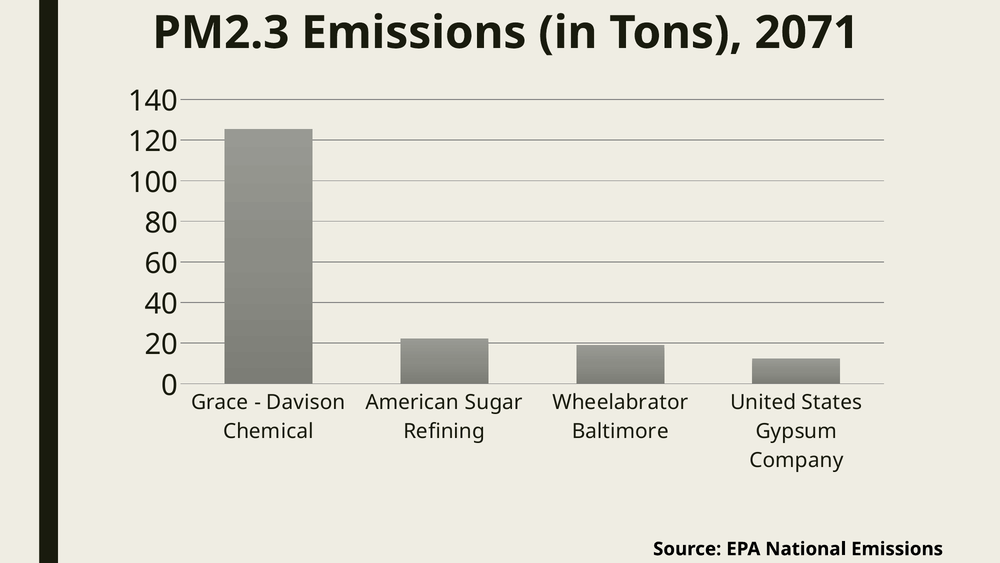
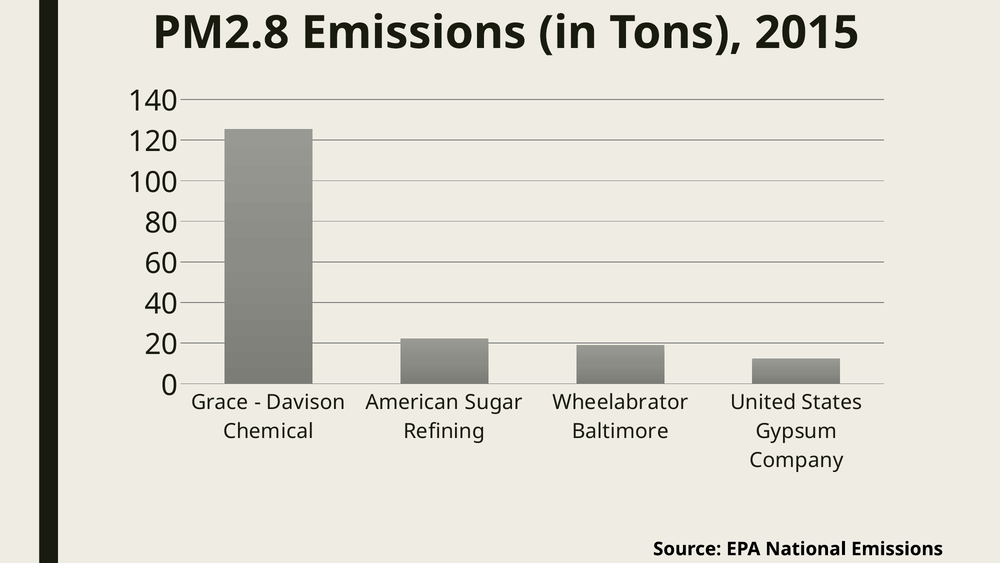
PM2.3: PM2.3 -> PM2.8
2071: 2071 -> 2015
